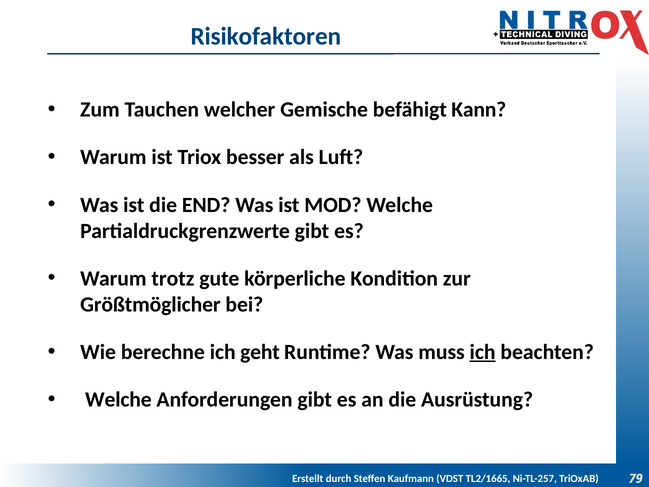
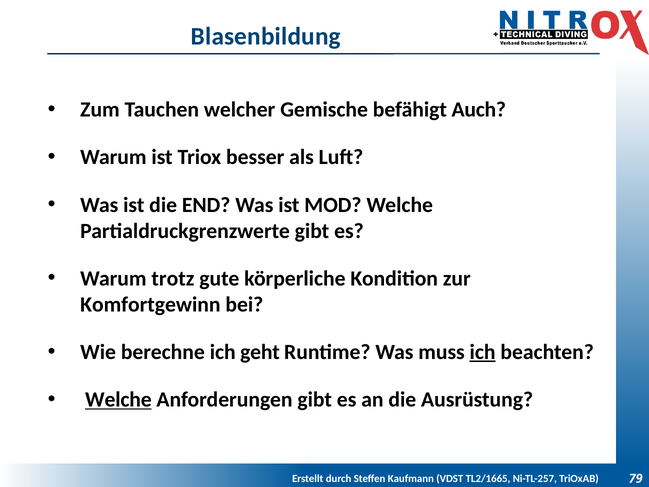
Risikofaktoren: Risikofaktoren -> Blasenbildung
Kann: Kann -> Auch
Größtmöglicher: Größtmöglicher -> Komfortgewinn
Welche at (118, 399) underline: none -> present
